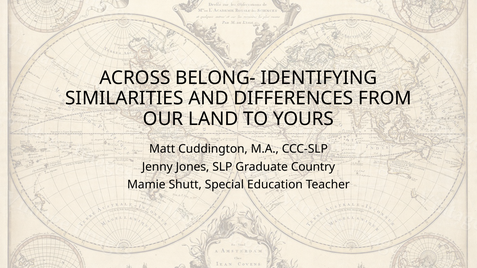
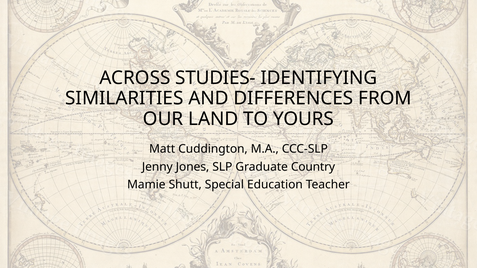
BELONG-: BELONG- -> STUDIES-
